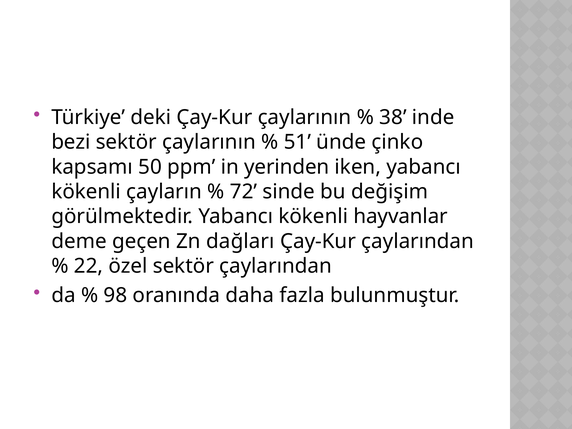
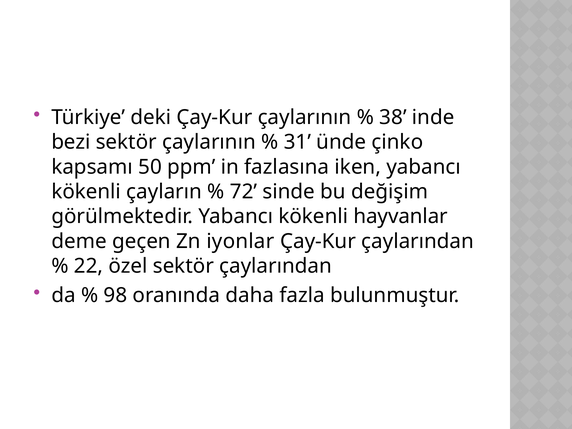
51: 51 -> 31
yerinden: yerinden -> fazlasına
dağları: dağları -> iyonlar
